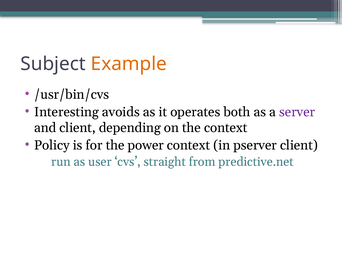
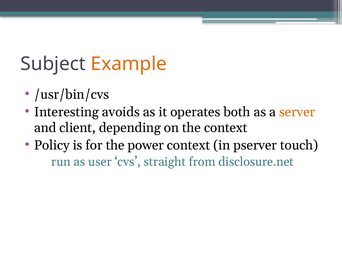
server colour: purple -> orange
pserver client: client -> touch
predictive.net: predictive.net -> disclosure.net
